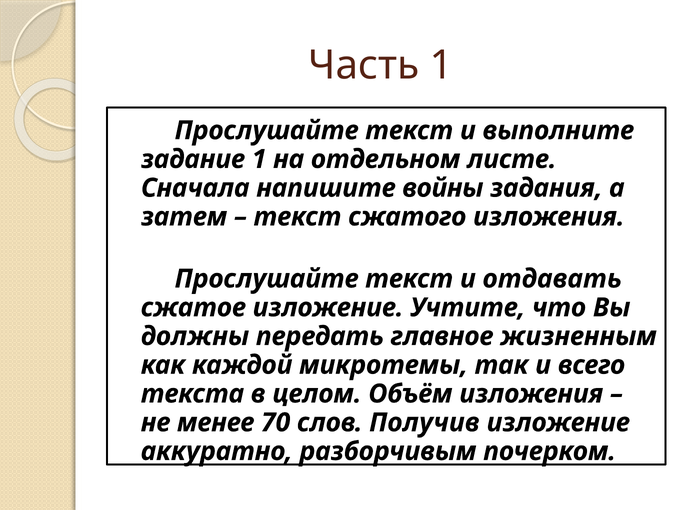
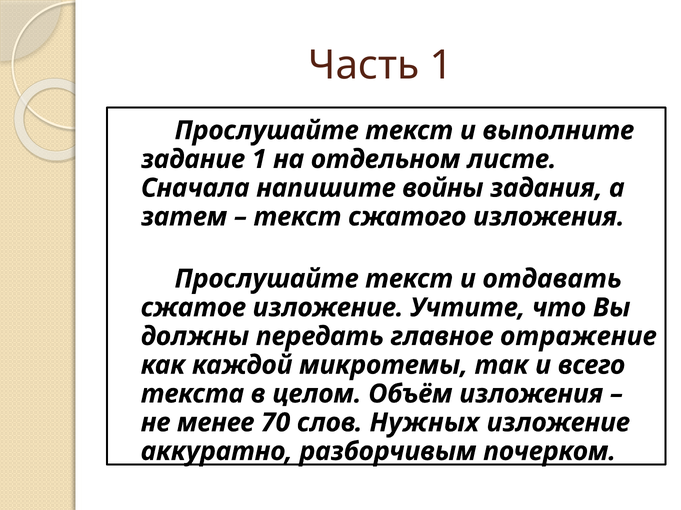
жизненным: жизненным -> отражение
Получив: Получив -> Нужных
